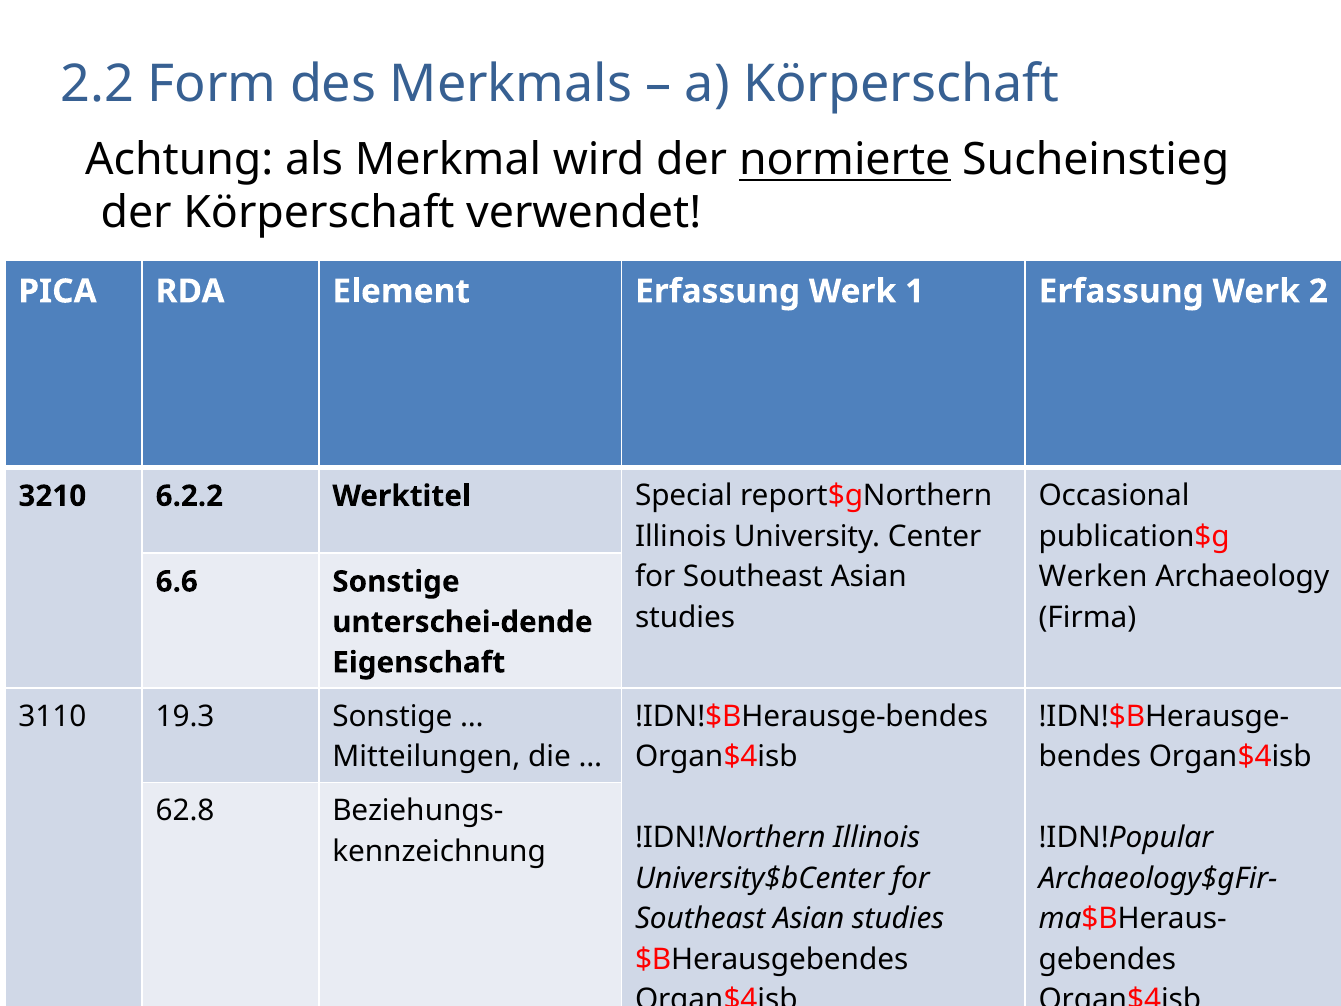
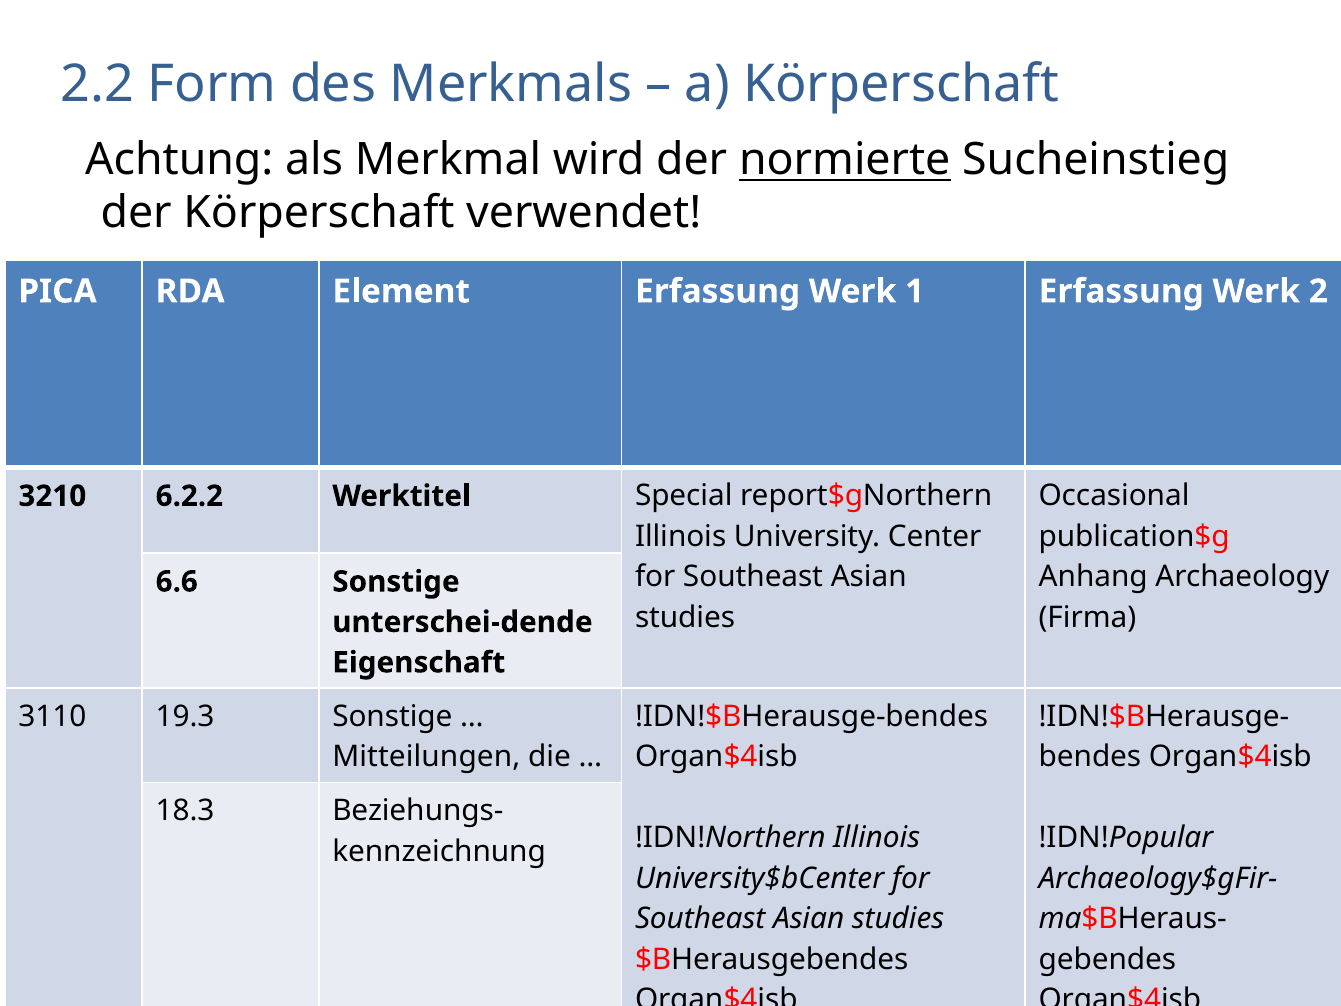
Werken: Werken -> Anhang
62.8: 62.8 -> 18.3
